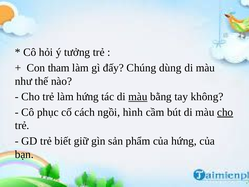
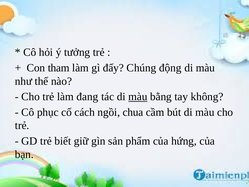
dùng: dùng -> động
làm hứng: hứng -> đang
hình: hình -> chua
cho at (225, 112) underline: present -> none
